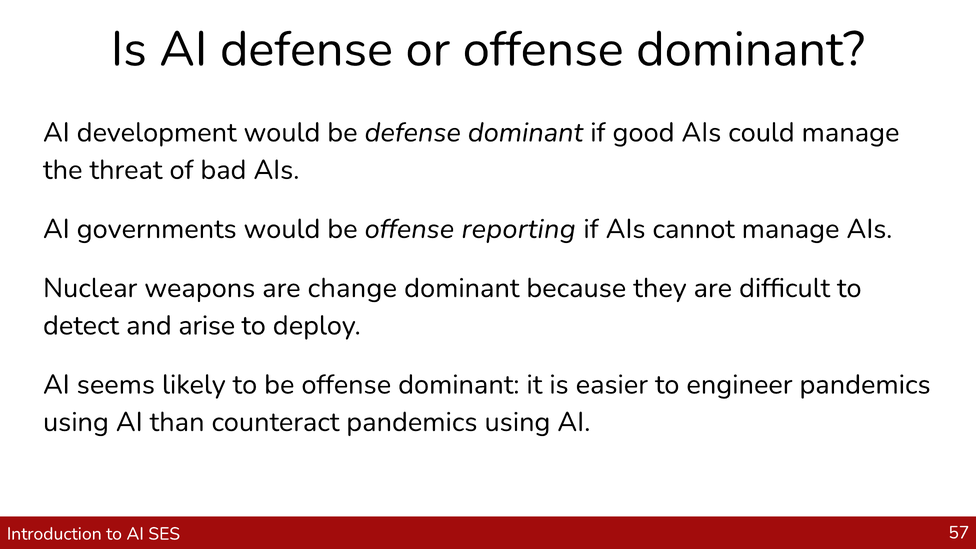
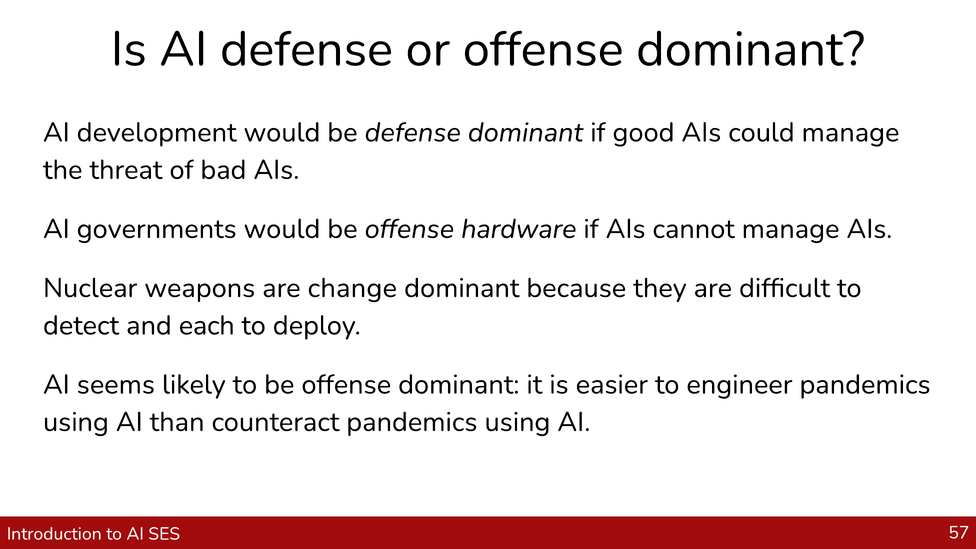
reporting: reporting -> hardware
arise: arise -> each
